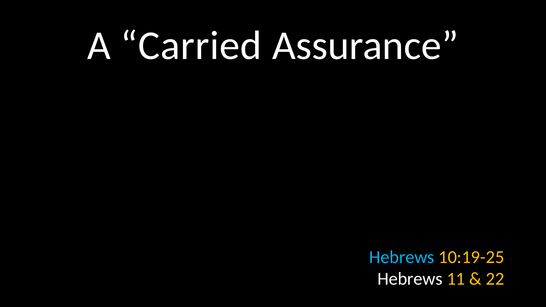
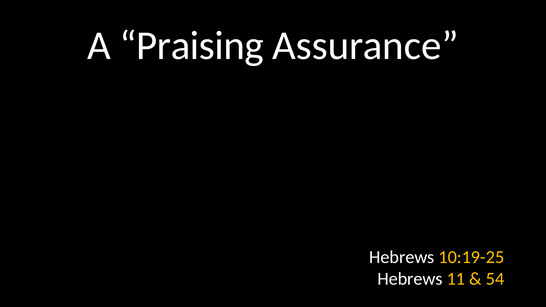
Carried: Carried -> Praising
Hebrews at (402, 257) colour: light blue -> white
22: 22 -> 54
